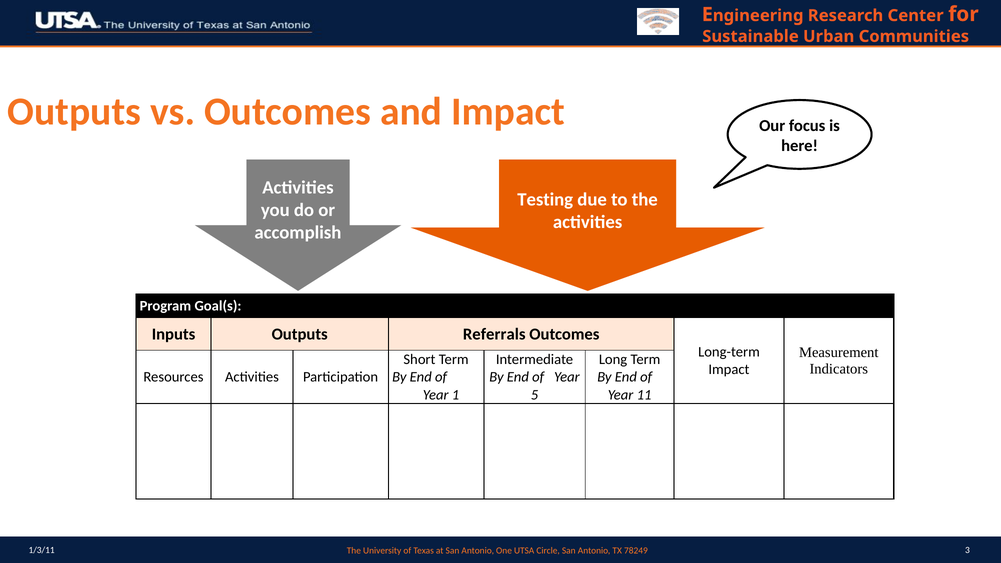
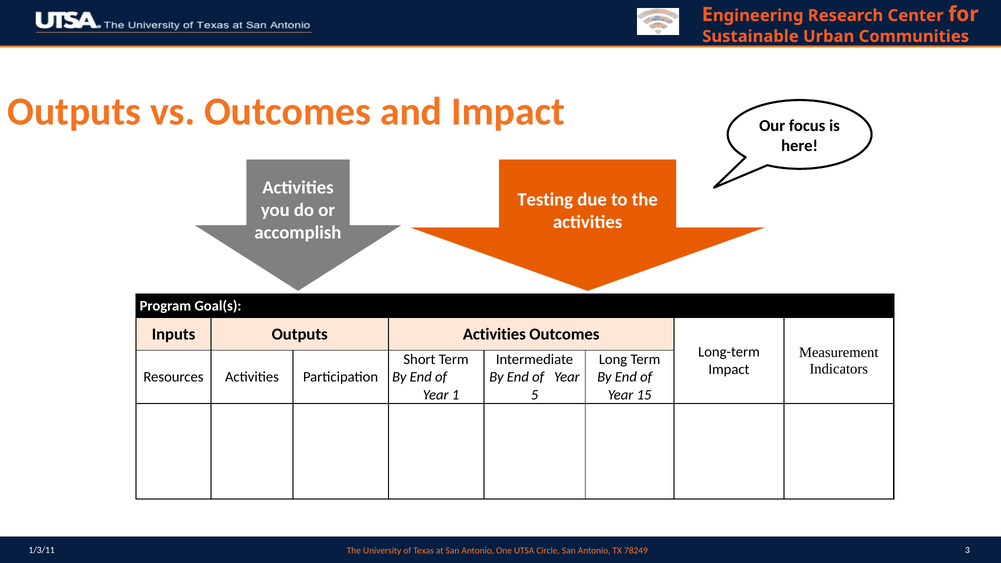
Outputs Referrals: Referrals -> Activities
11: 11 -> 15
